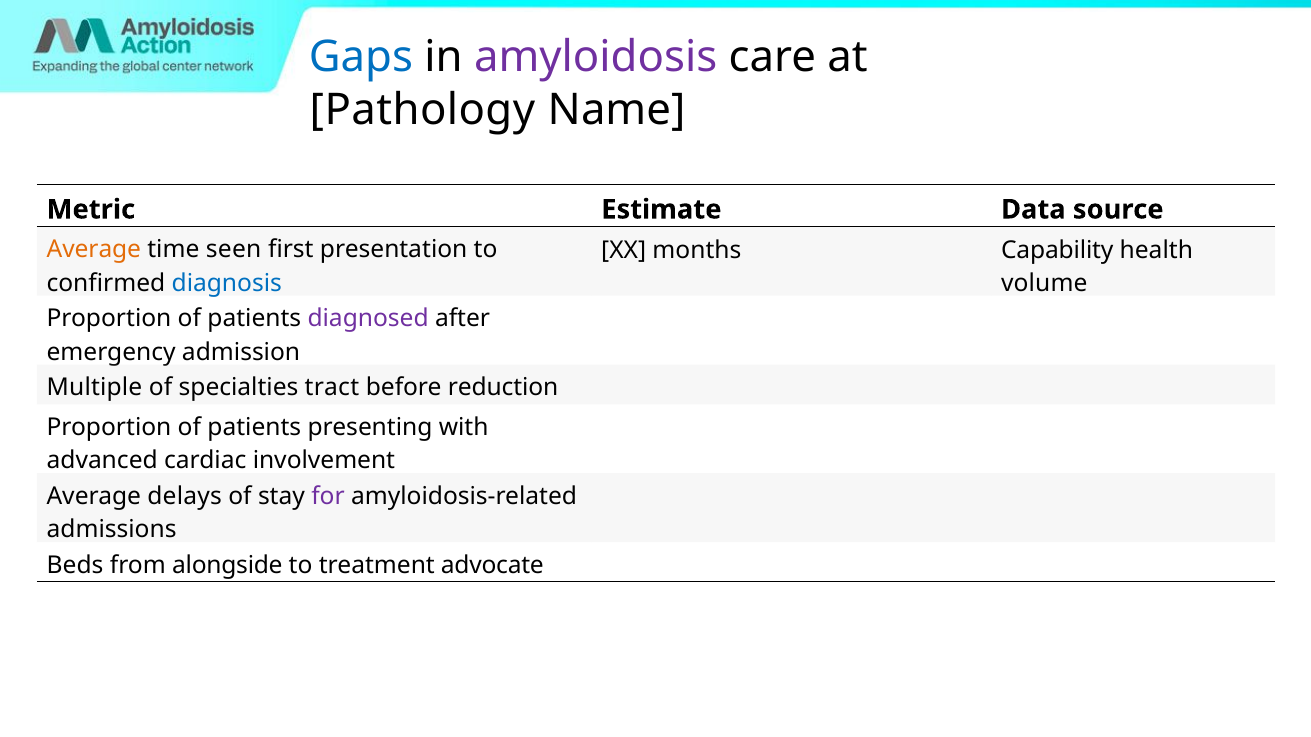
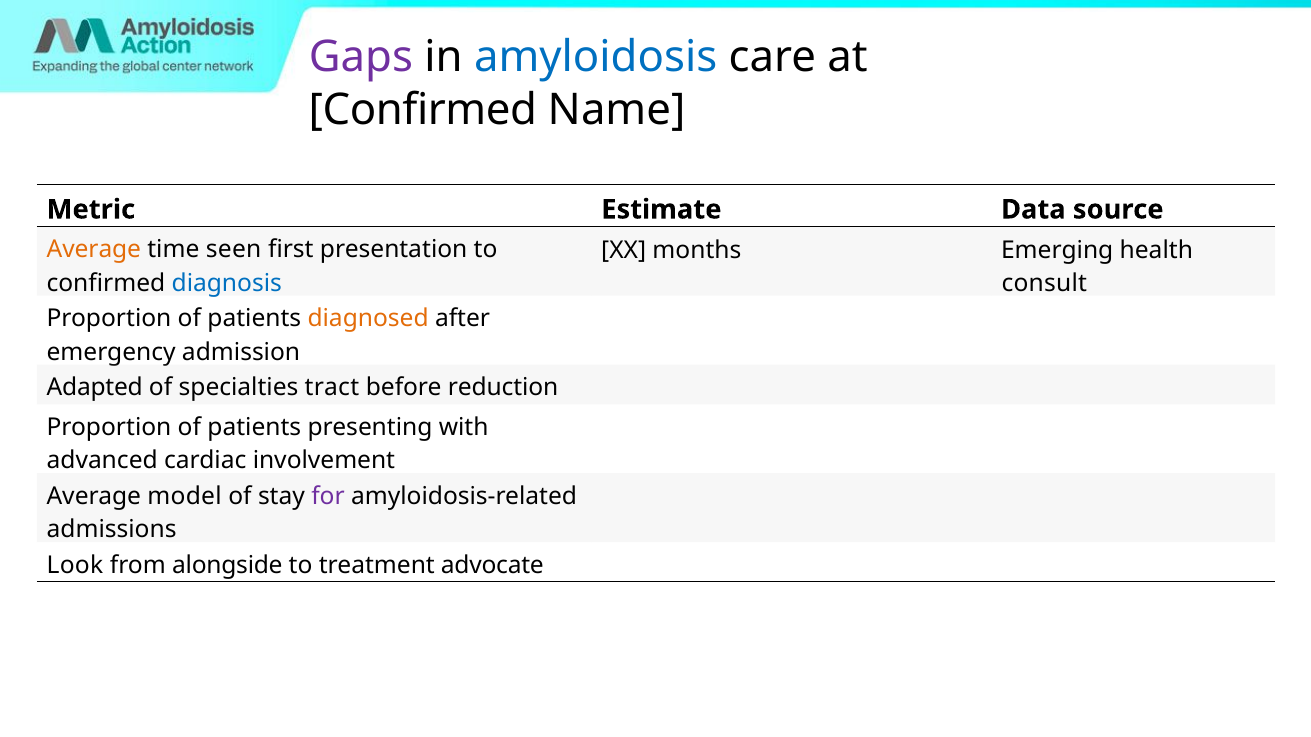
Gaps colour: blue -> purple
amyloidosis colour: purple -> blue
Pathology at (422, 110): Pathology -> Confirmed
Capability: Capability -> Emerging
volume: volume -> consult
diagnosed colour: purple -> orange
Multiple: Multiple -> Adapted
delays: delays -> model
Beds: Beds -> Look
